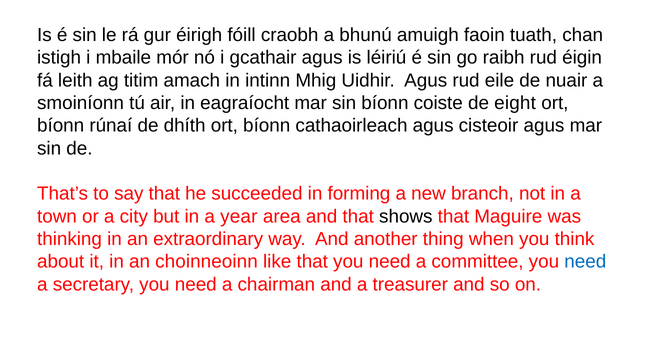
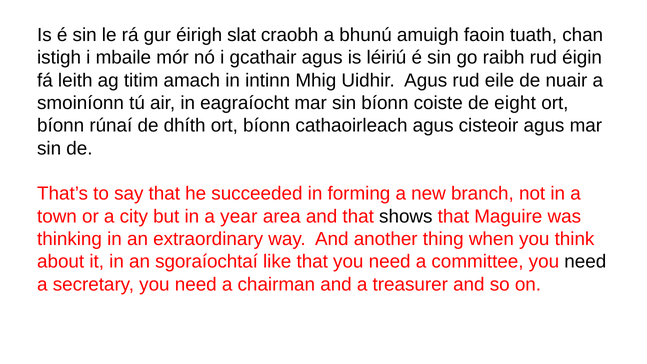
fóill: fóill -> slat
choinneoinn: choinneoinn -> sgoraíochtaí
need at (585, 262) colour: blue -> black
